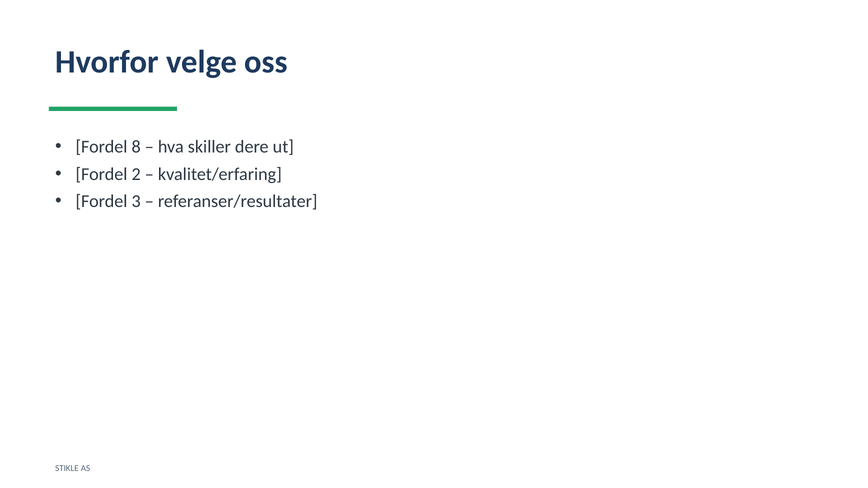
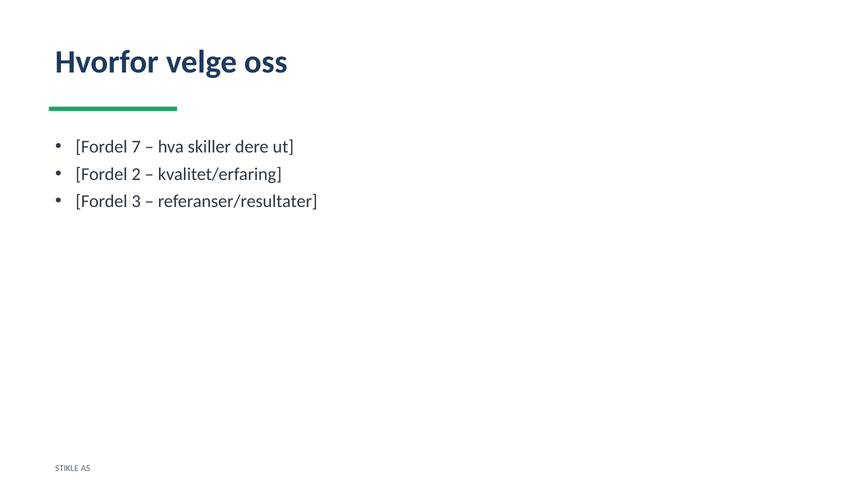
8: 8 -> 7
